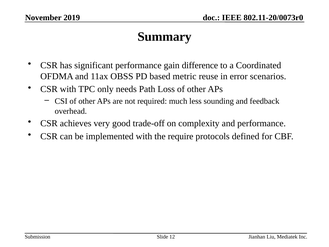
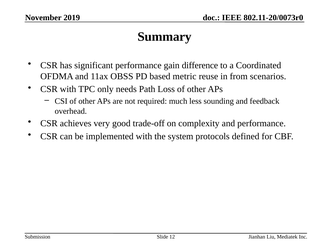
error: error -> from
require: require -> system
